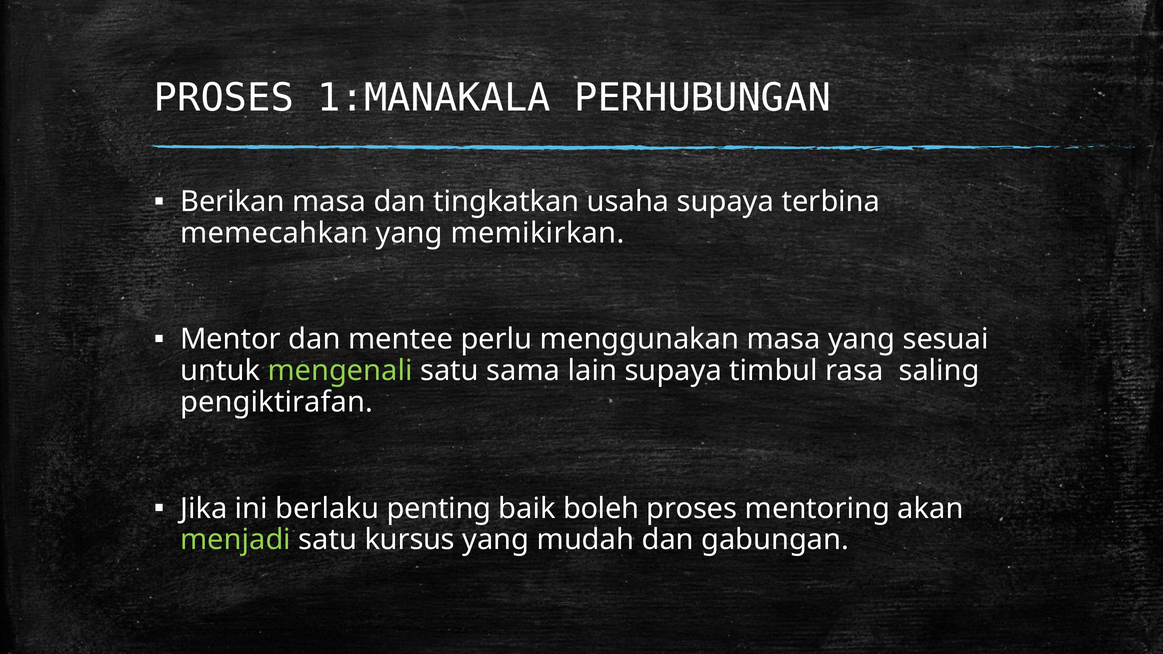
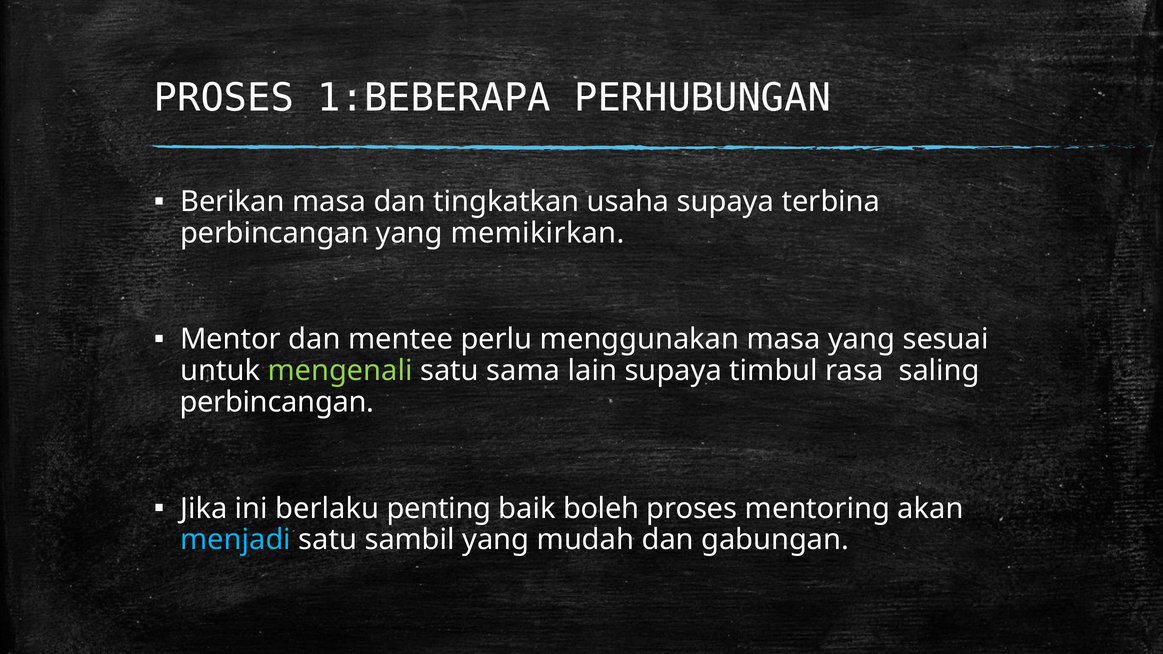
1:MANAKALA: 1:MANAKALA -> 1:BEBERAPA
memecahkan at (274, 233): memecahkan -> perbincangan
pengiktirafan at (277, 402): pengiktirafan -> perbincangan
menjadi colour: light green -> light blue
kursus: kursus -> sambil
